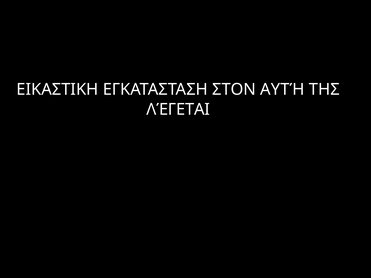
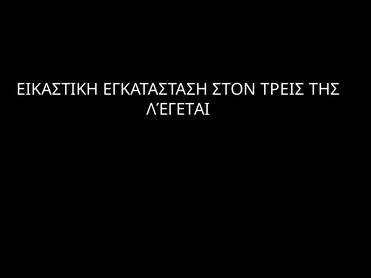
ΑΥΤΉ: ΑΥΤΉ -> ΤΡΕΙΣ
